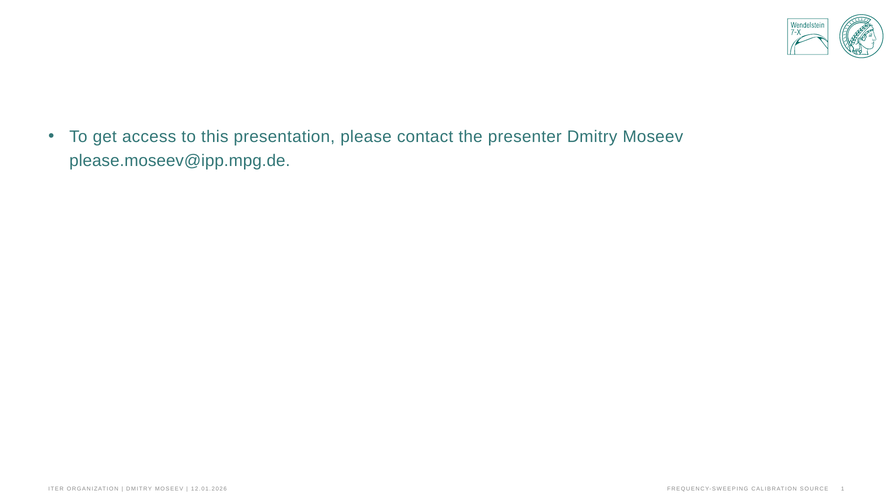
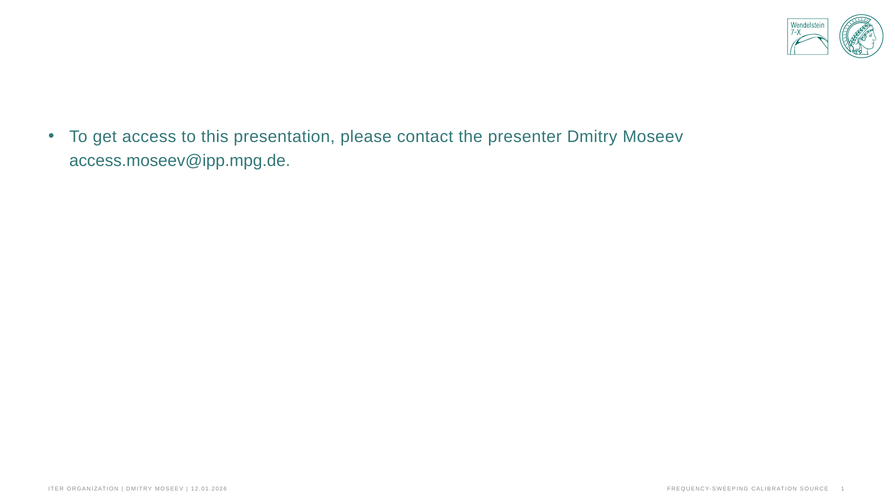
please.moseev@ipp.mpg.de: please.moseev@ipp.mpg.de -> access.moseev@ipp.mpg.de
